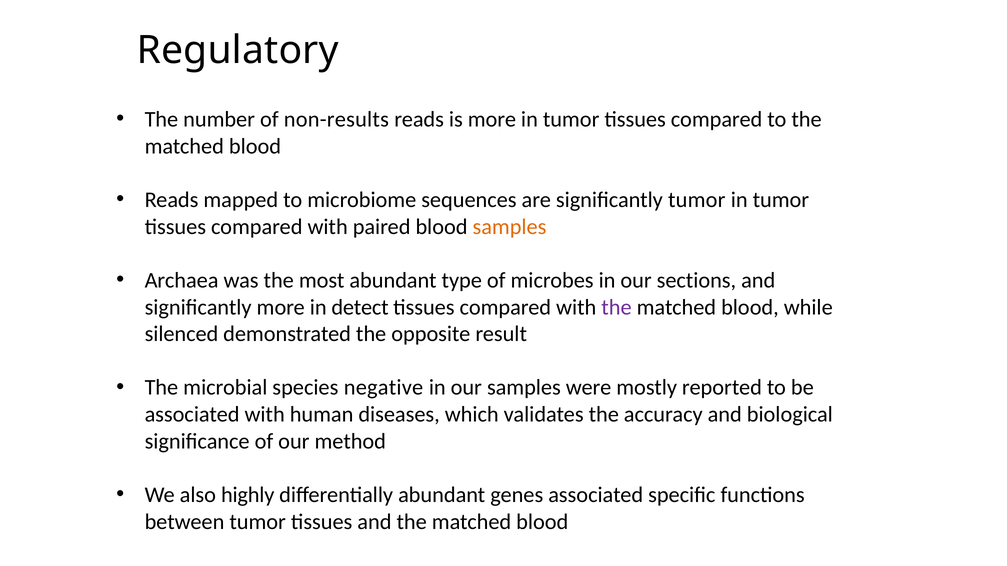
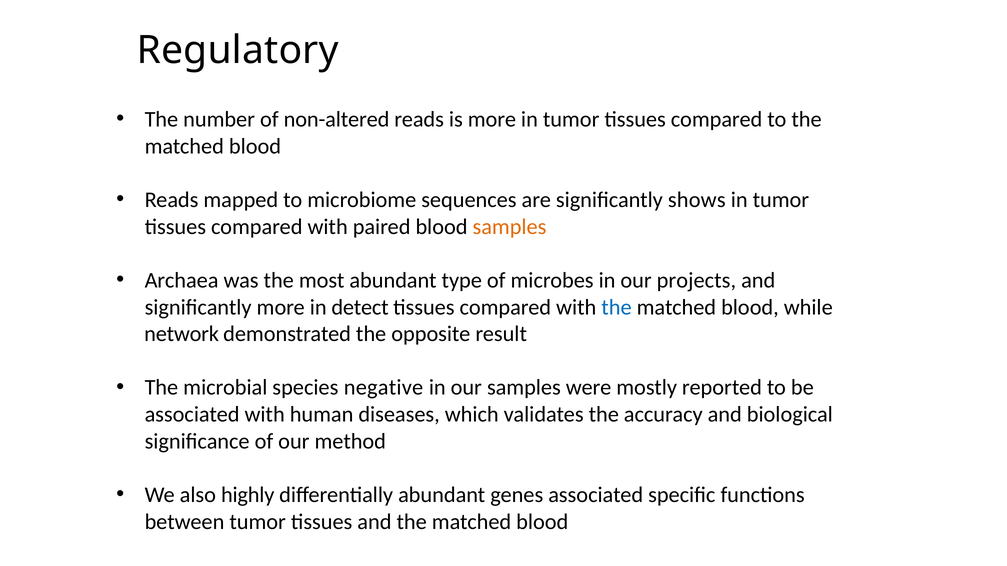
non-results: non-results -> non-altered
significantly tumor: tumor -> shows
sections: sections -> projects
the at (616, 307) colour: purple -> blue
silenced: silenced -> network
